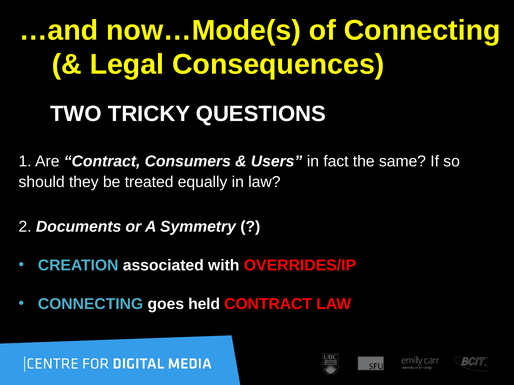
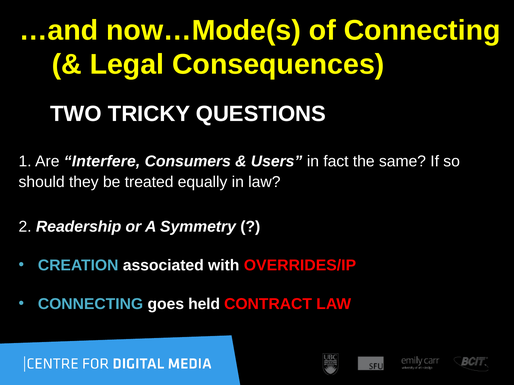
Are Contract: Contract -> Interfere
Documents: Documents -> Readership
